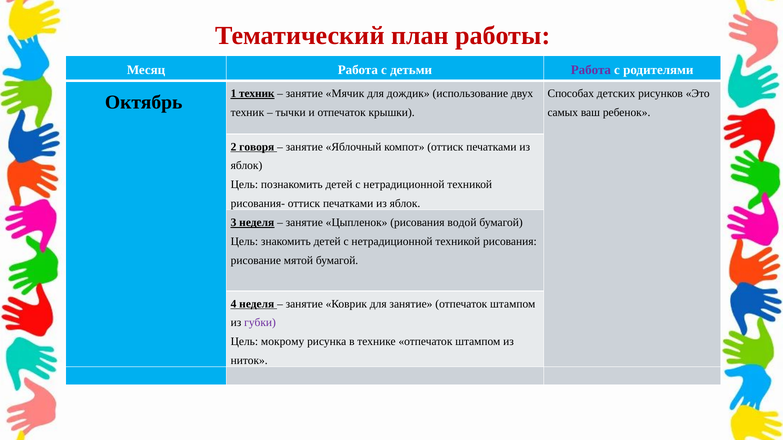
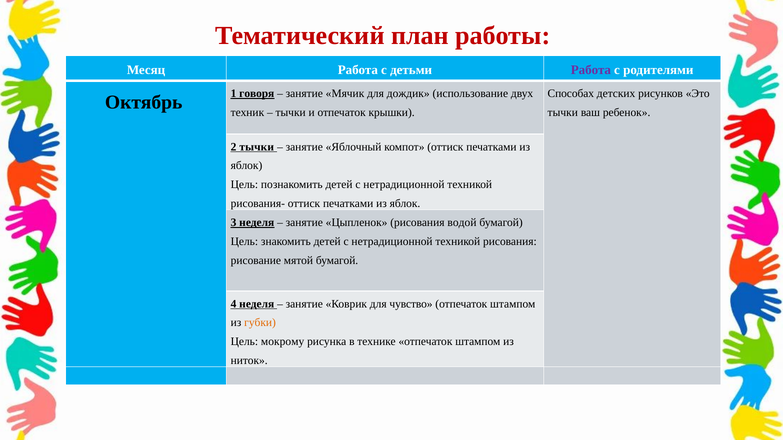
1 техник: техник -> говоря
самых at (563, 112): самых -> тычки
2 говоря: говоря -> тычки
для занятие: занятие -> чувство
губки colour: purple -> orange
